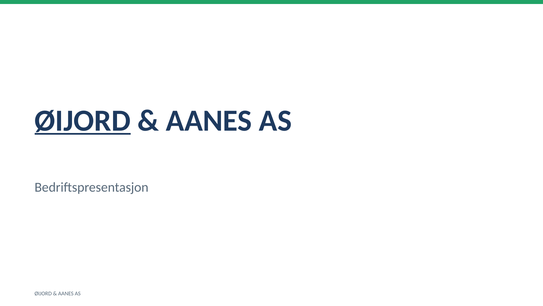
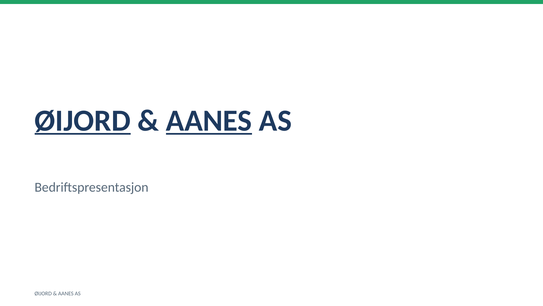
AANES at (209, 120) underline: none -> present
